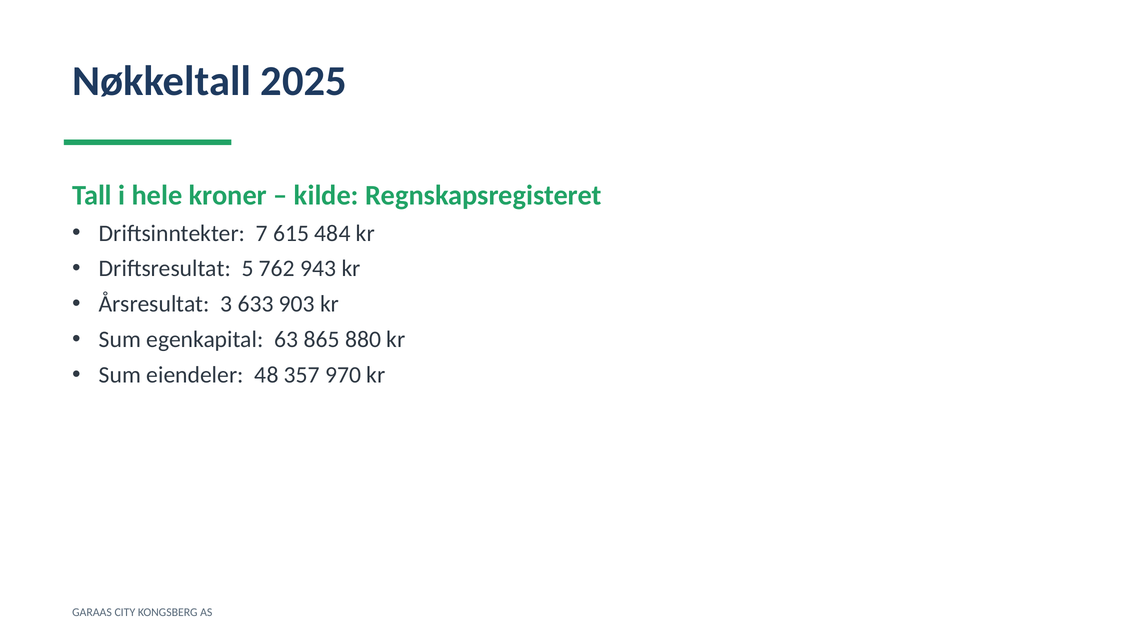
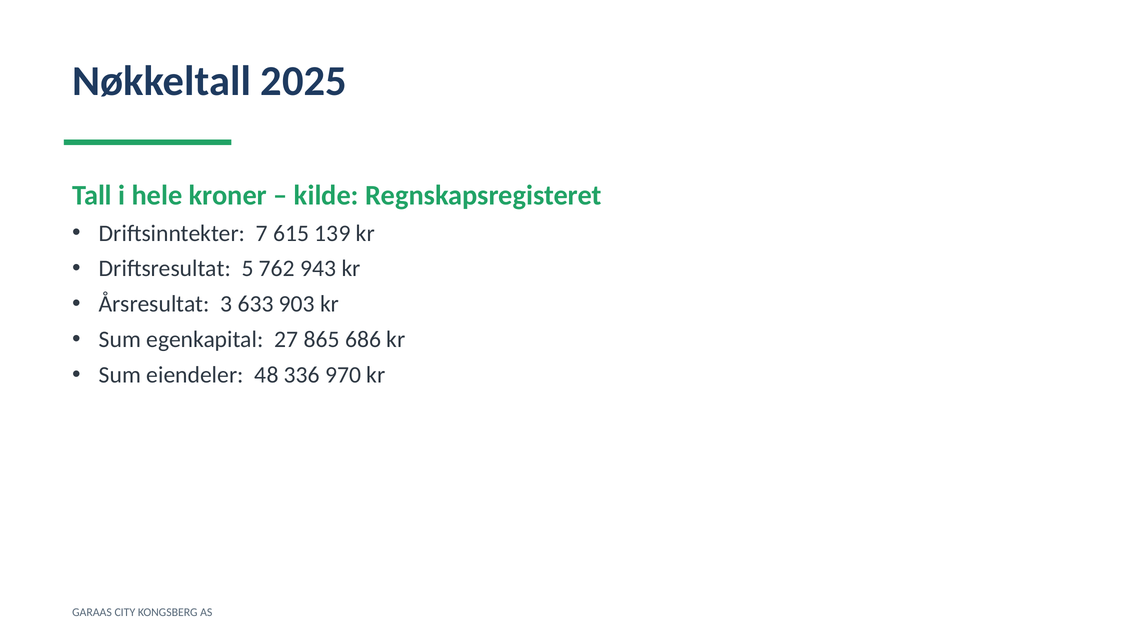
484: 484 -> 139
63: 63 -> 27
880: 880 -> 686
357: 357 -> 336
